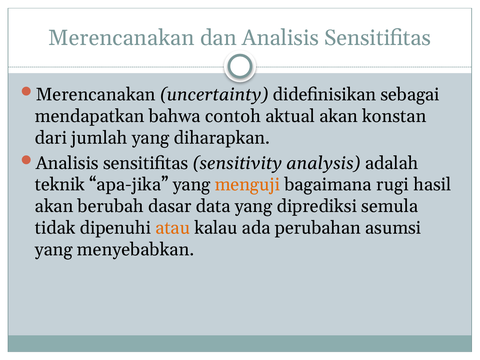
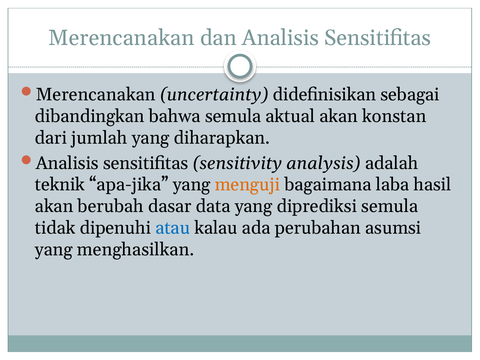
mendapatkan: mendapatkan -> dibandingkan
bahwa contoh: contoh -> semula
rugi: rugi -> laba
atau colour: orange -> blue
menyebabkan: menyebabkan -> menghasilkan
